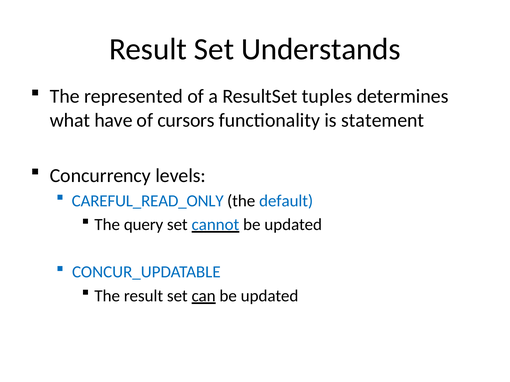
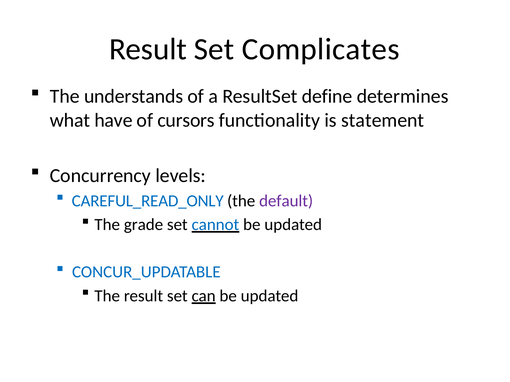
Understands: Understands -> Complicates
represented: represented -> understands
tuples: tuples -> define
default colour: blue -> purple
query: query -> grade
